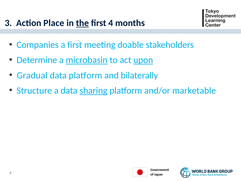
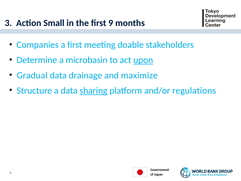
Place: Place -> Small
the underline: present -> none
first 4: 4 -> 9
microbasin underline: present -> none
data platform: platform -> drainage
bilaterally: bilaterally -> maximize
marketable: marketable -> regulations
